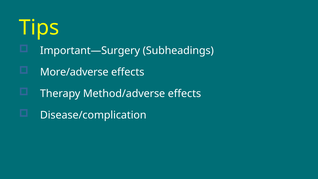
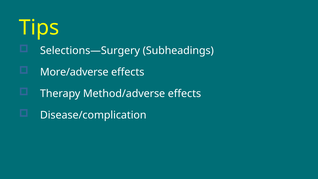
Important—Surgery: Important—Surgery -> Selections—Surgery
